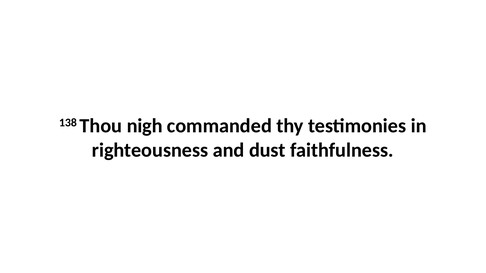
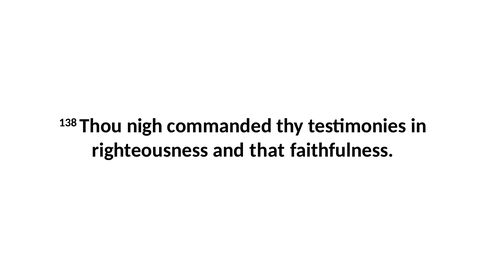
dust: dust -> that
